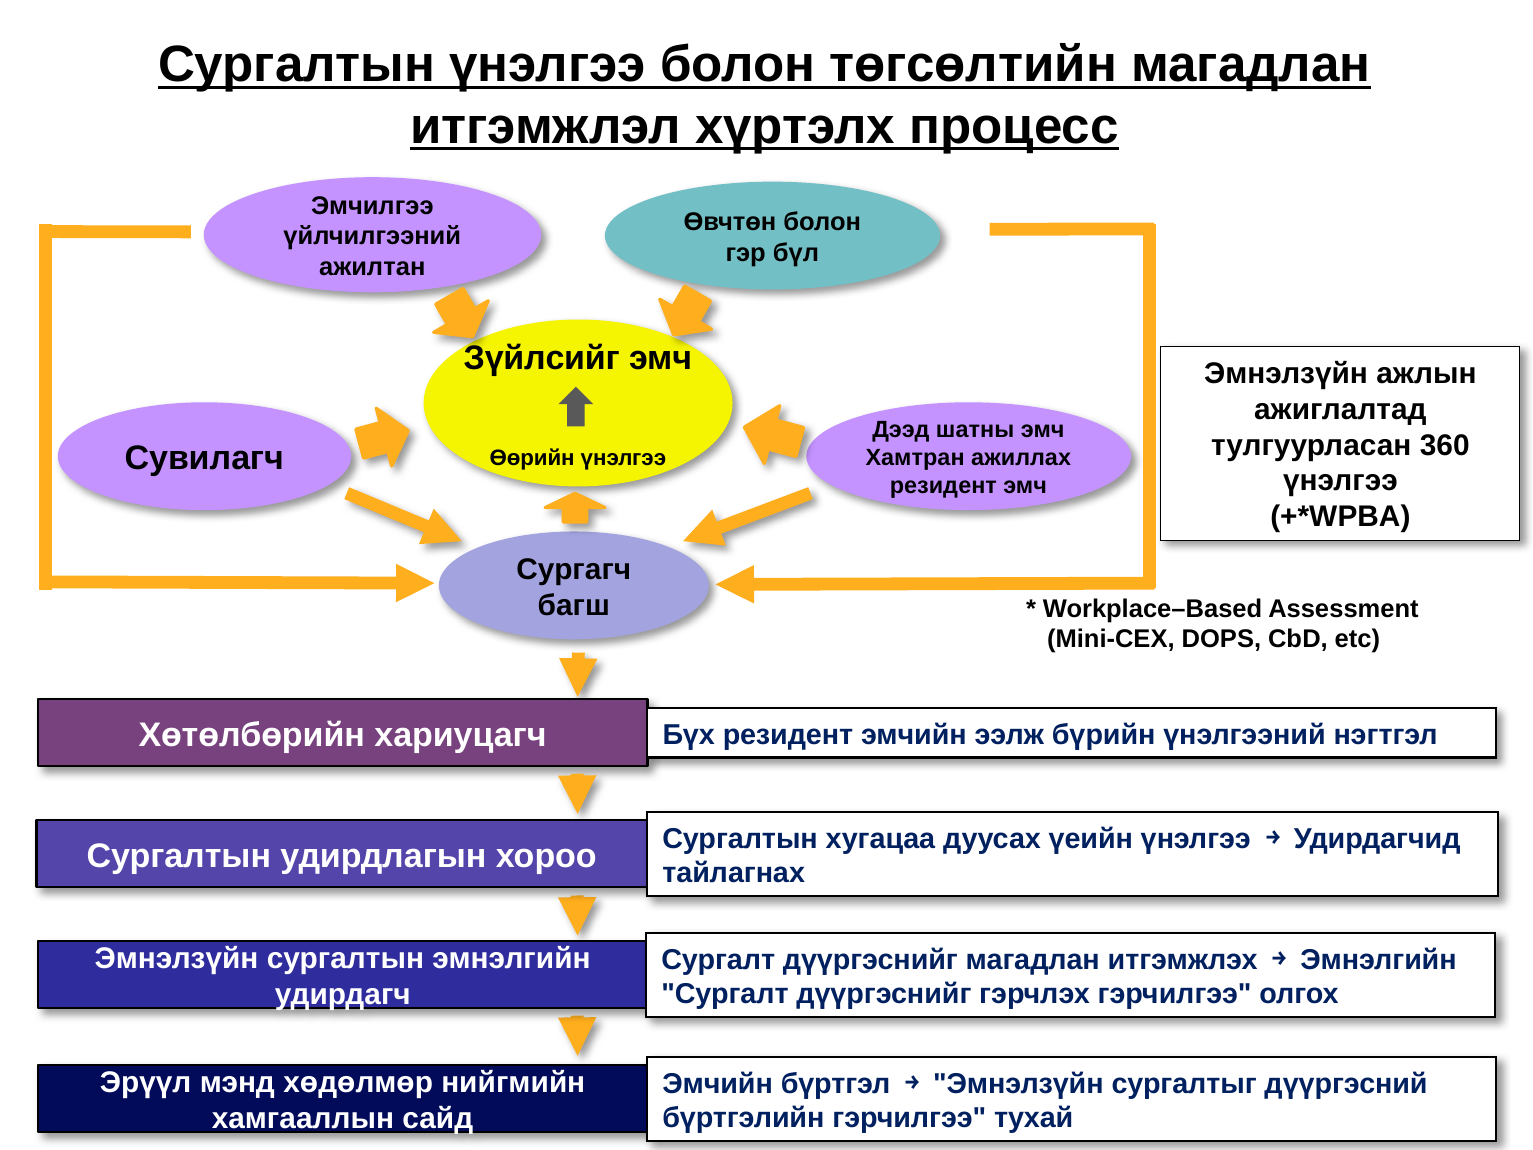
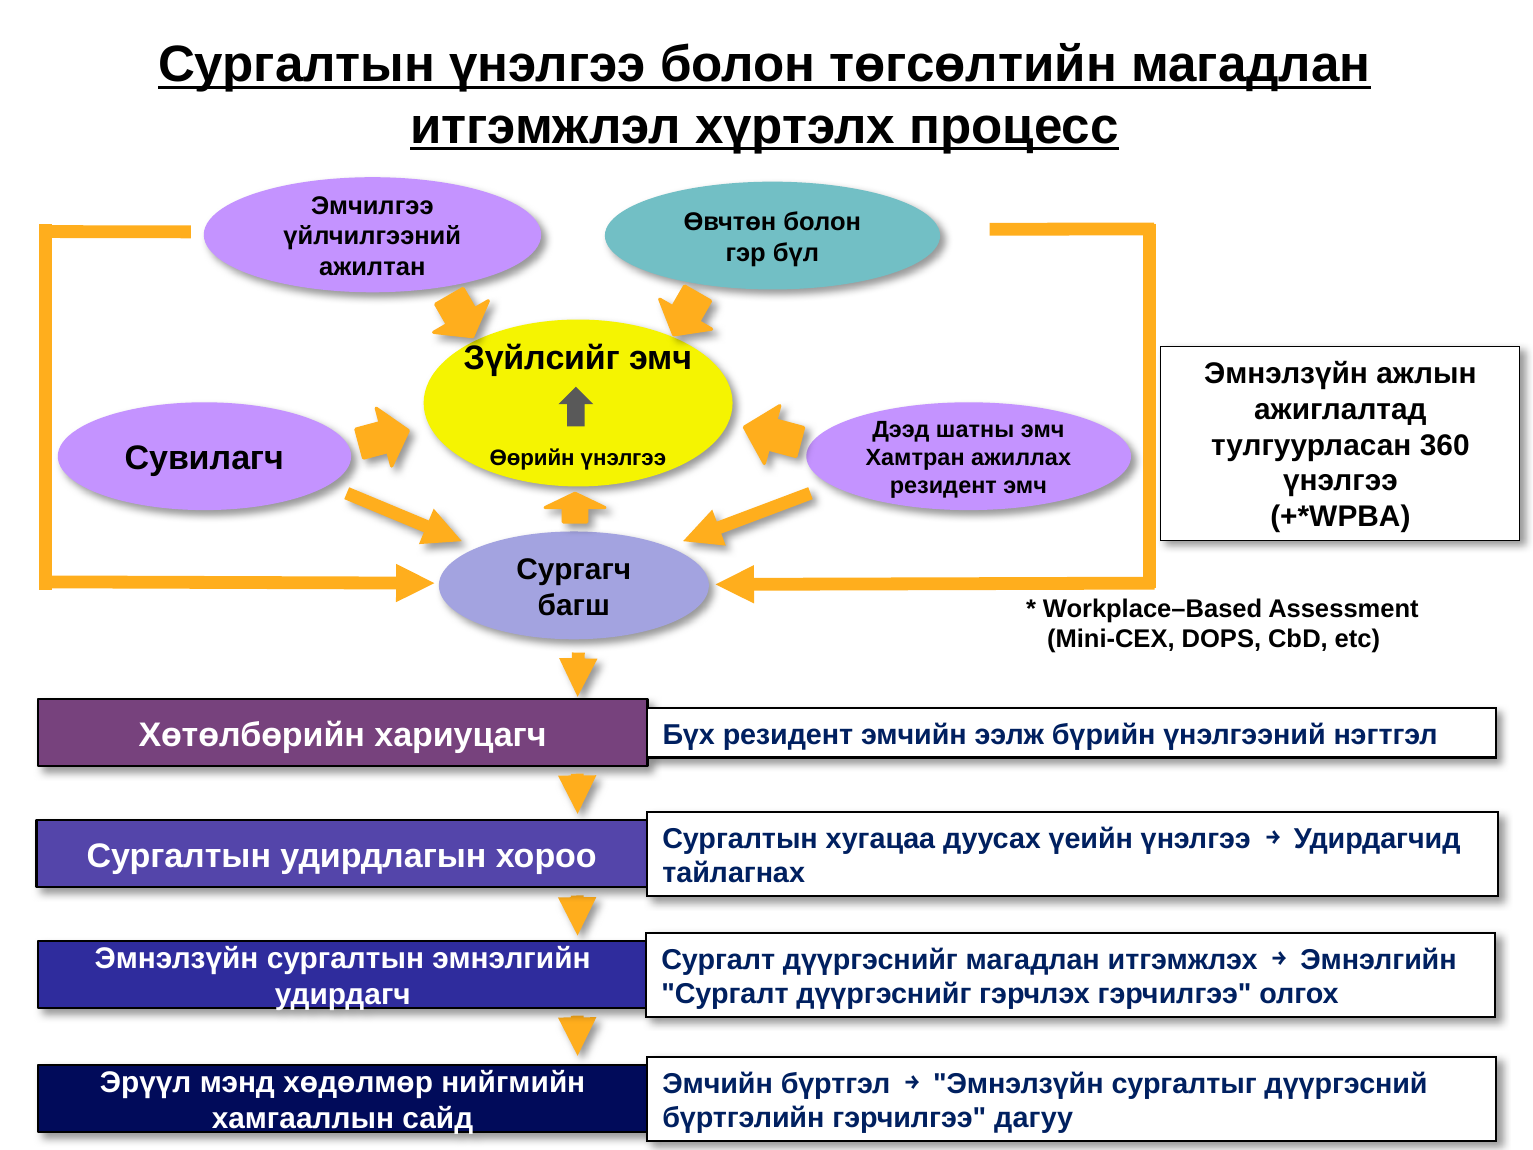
тухай: тухай -> дагуу
